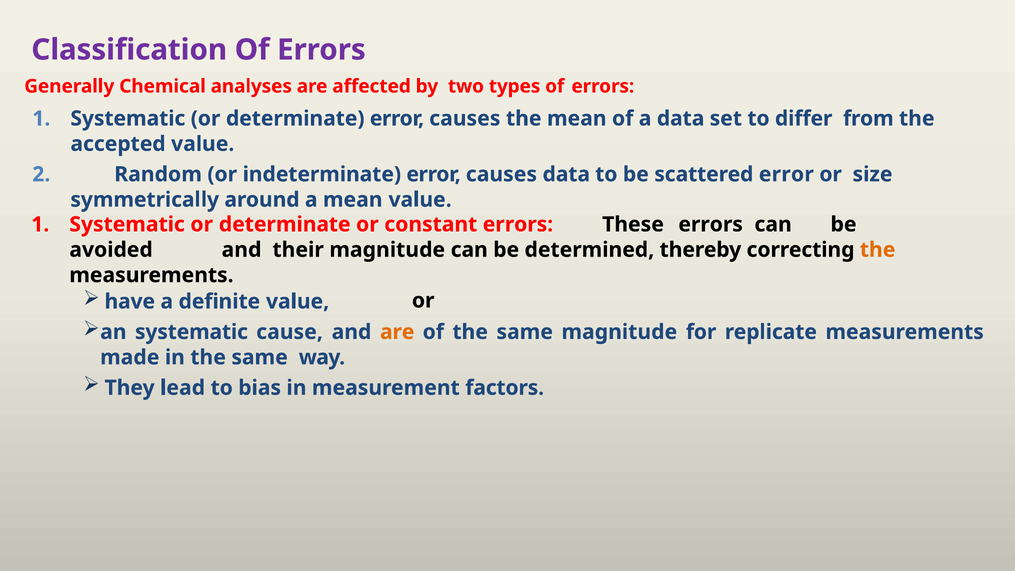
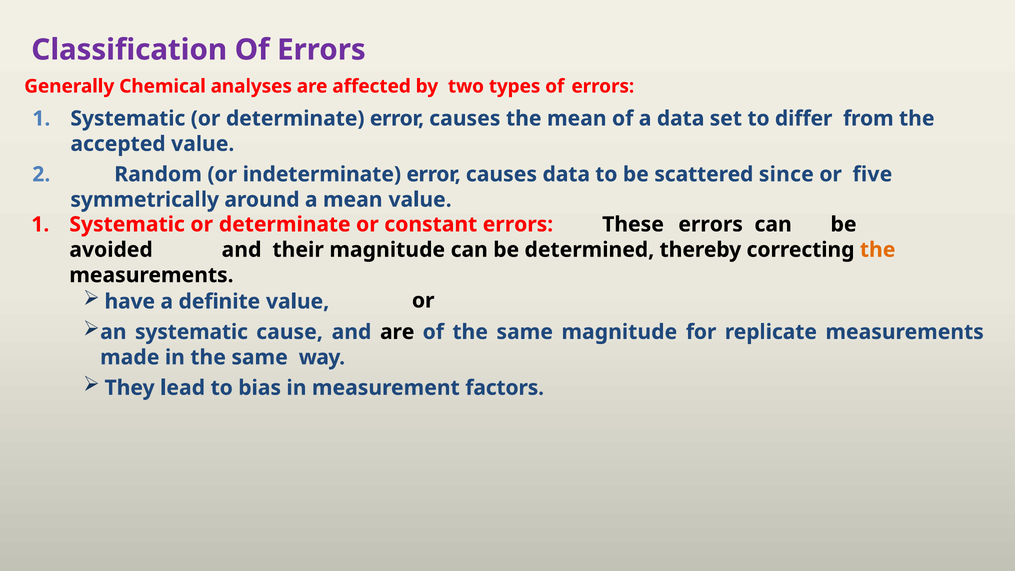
scattered error: error -> since
size: size -> five
are at (397, 332) colour: orange -> black
